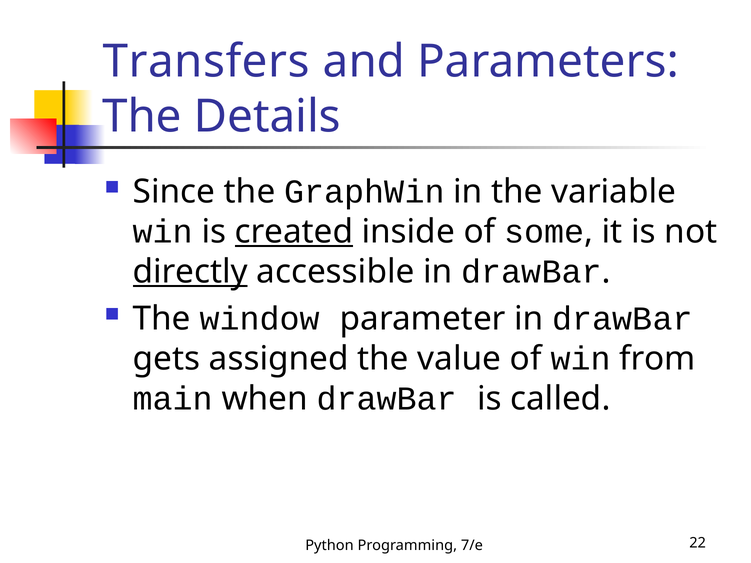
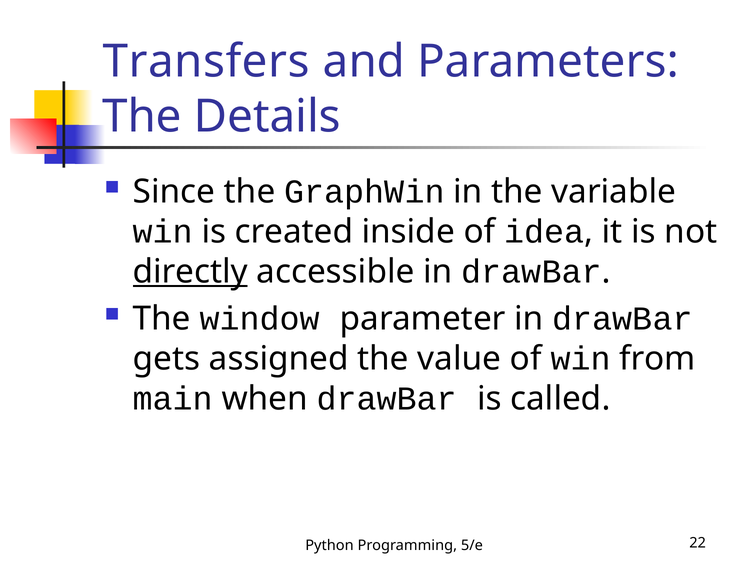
created underline: present -> none
some: some -> idea
7/e: 7/e -> 5/e
